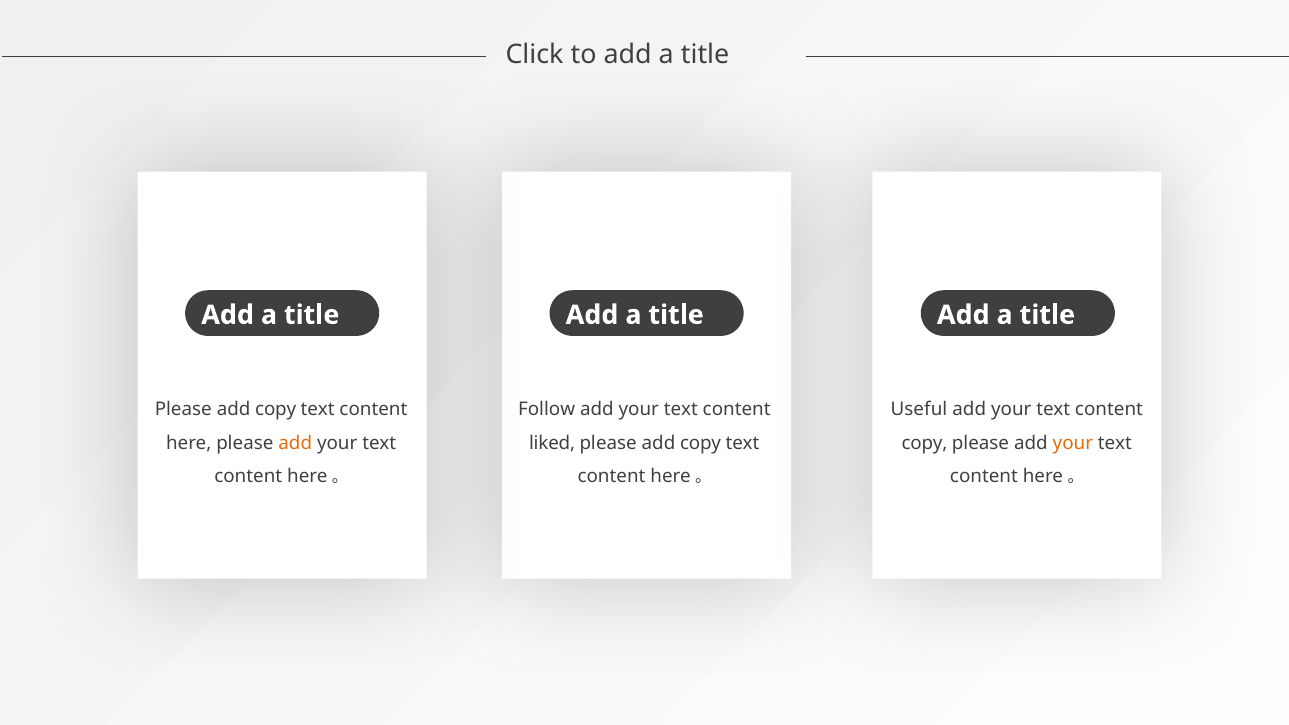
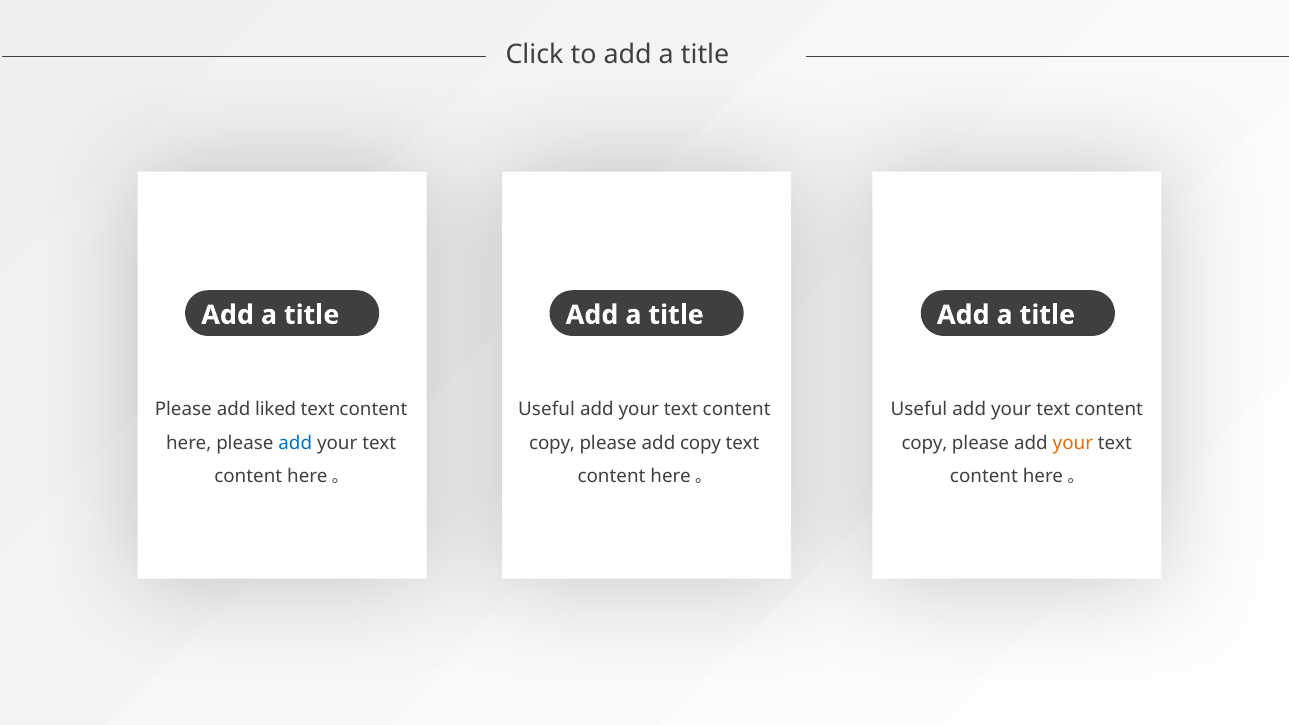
copy at (276, 409): copy -> liked
Follow at (547, 409): Follow -> Useful
add at (295, 443) colour: orange -> blue
liked at (552, 443): liked -> copy
